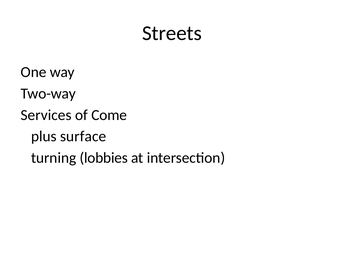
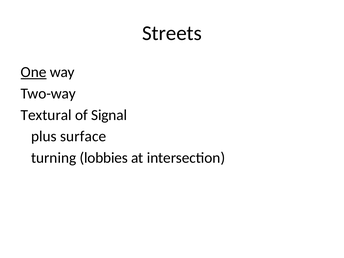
One underline: none -> present
Services: Services -> Textural
Come: Come -> Signal
